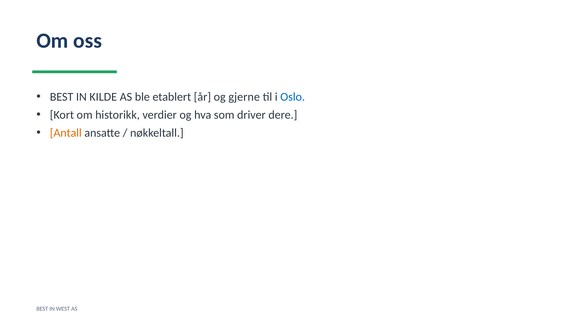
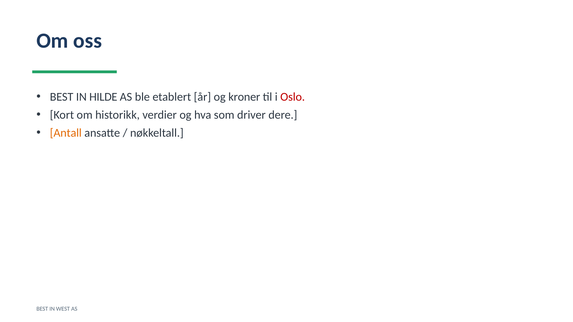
KILDE: KILDE -> HILDE
gjerne: gjerne -> kroner
Oslo colour: blue -> red
